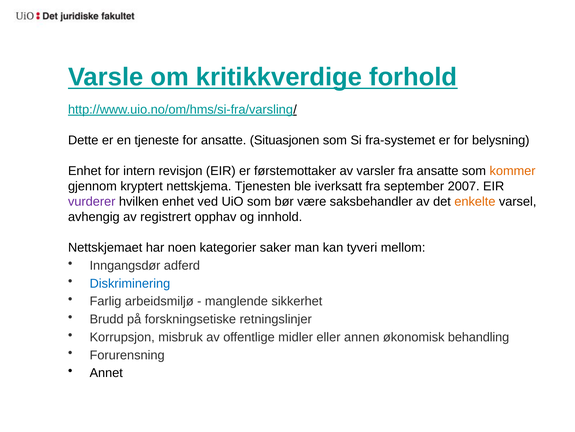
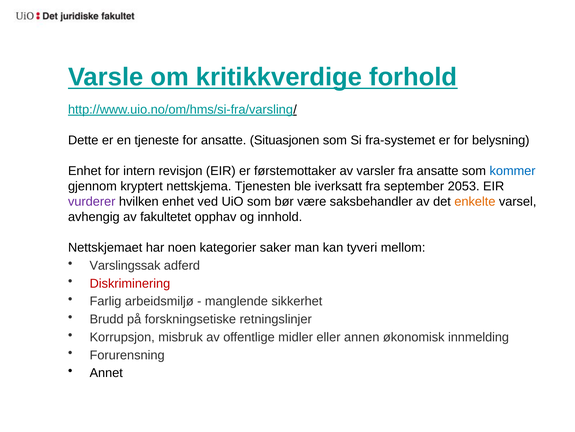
kommer colour: orange -> blue
2007: 2007 -> 2053
registrert: registrert -> fakultetet
Inngangsdør: Inngangsdør -> Varslingssak
Diskriminering colour: blue -> red
behandling: behandling -> innmelding
